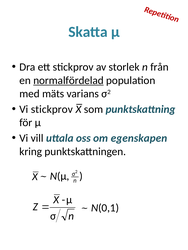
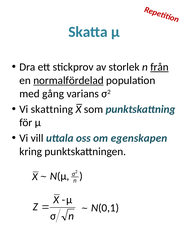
från underline: none -> present
mäts: mäts -> gång
Vi stickprov: stickprov -> skattning
